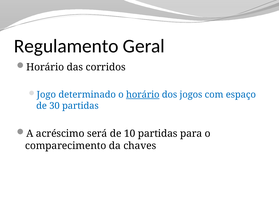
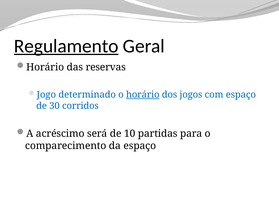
Regulamento underline: none -> present
corridos: corridos -> reservas
30 partidas: partidas -> corridos
da chaves: chaves -> espaço
